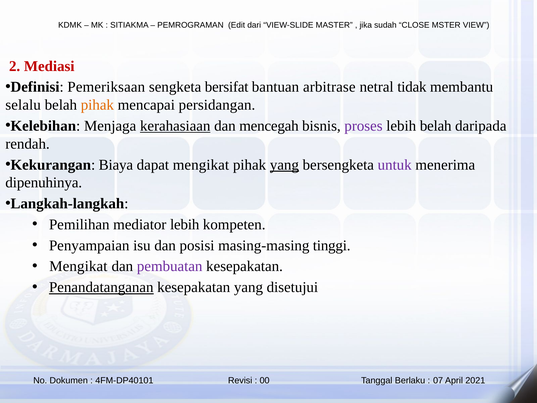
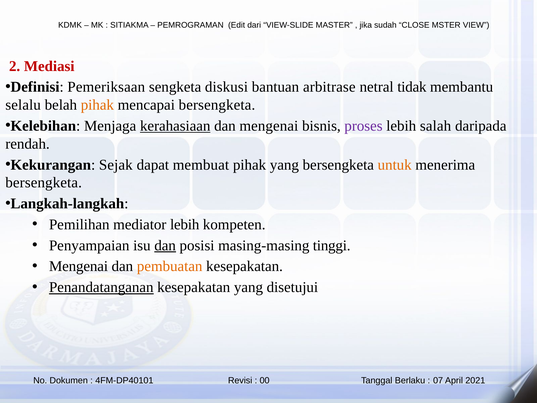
bersifat: bersifat -> diskusi
mencapai persidangan: persidangan -> bersengketa
dan mencegah: mencegah -> mengenai
lebih belah: belah -> salah
Biaya: Biaya -> Sejak
dapat mengikat: mengikat -> membuat
yang at (284, 165) underline: present -> none
untuk colour: purple -> orange
dipenuhinya at (44, 183): dipenuhinya -> bersengketa
dan at (165, 245) underline: none -> present
Mengikat at (78, 266): Mengikat -> Mengenai
pembuatan colour: purple -> orange
